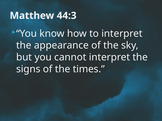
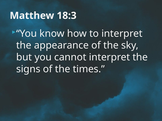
44:3: 44:3 -> 18:3
